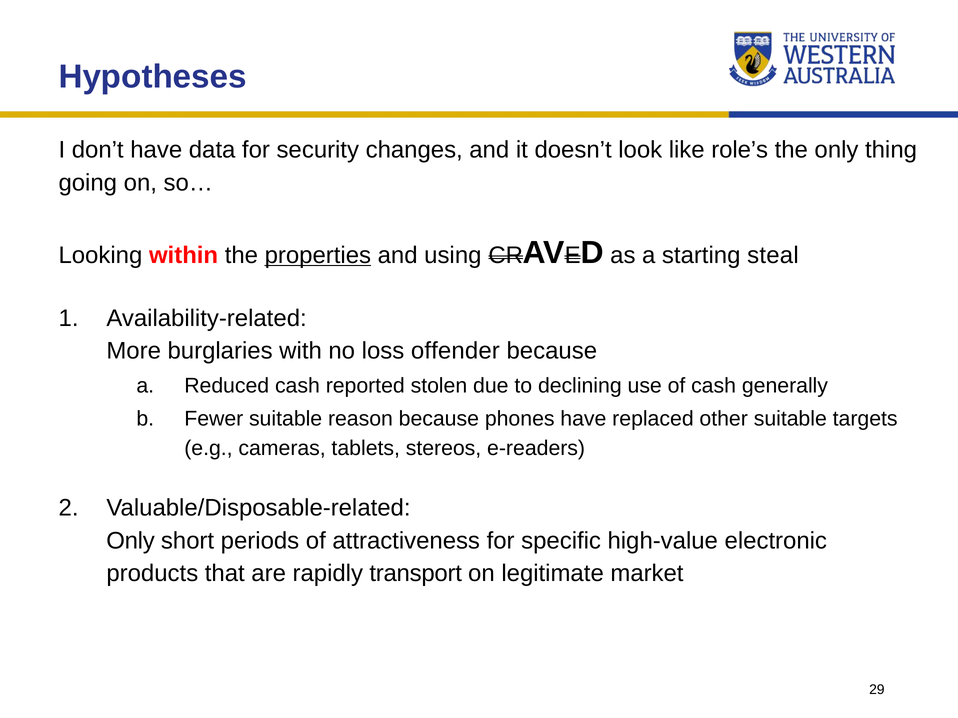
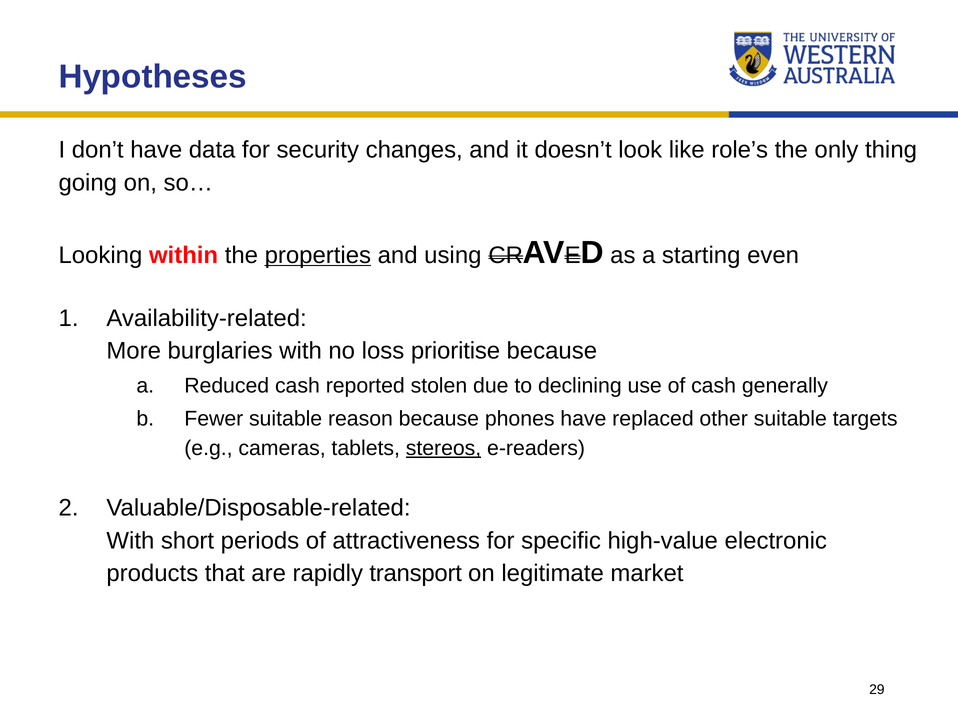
steal: steal -> even
offender: offender -> prioritise
stereos underline: none -> present
Only at (131, 541): Only -> With
